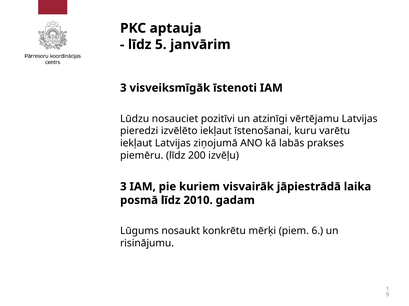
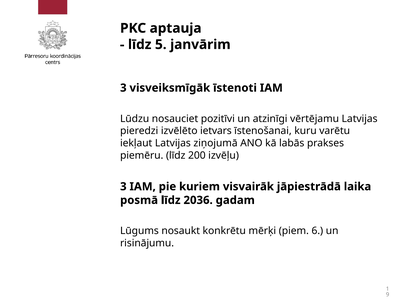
izvēlēto iekļaut: iekļaut -> ietvars
2010: 2010 -> 2036
